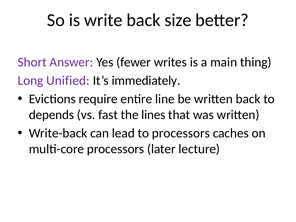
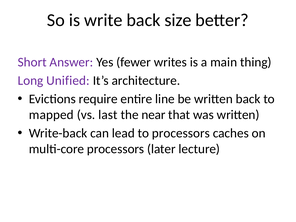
immediately: immediately -> architecture
depends: depends -> mapped
fast: fast -> last
lines: lines -> near
